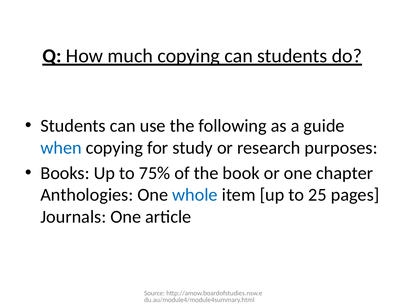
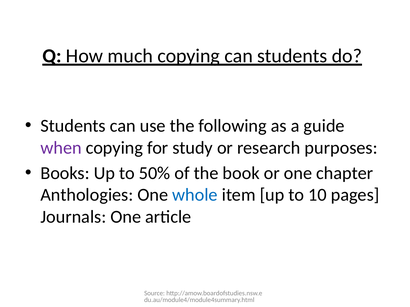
when colour: blue -> purple
75%: 75% -> 50%
25: 25 -> 10
